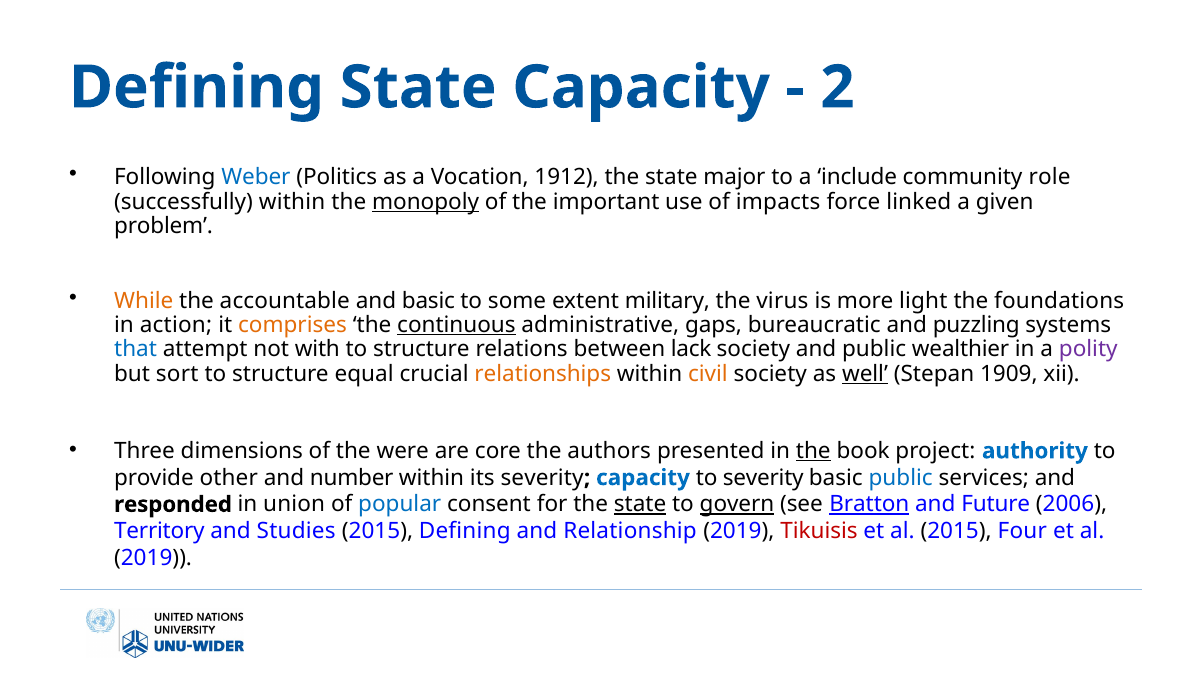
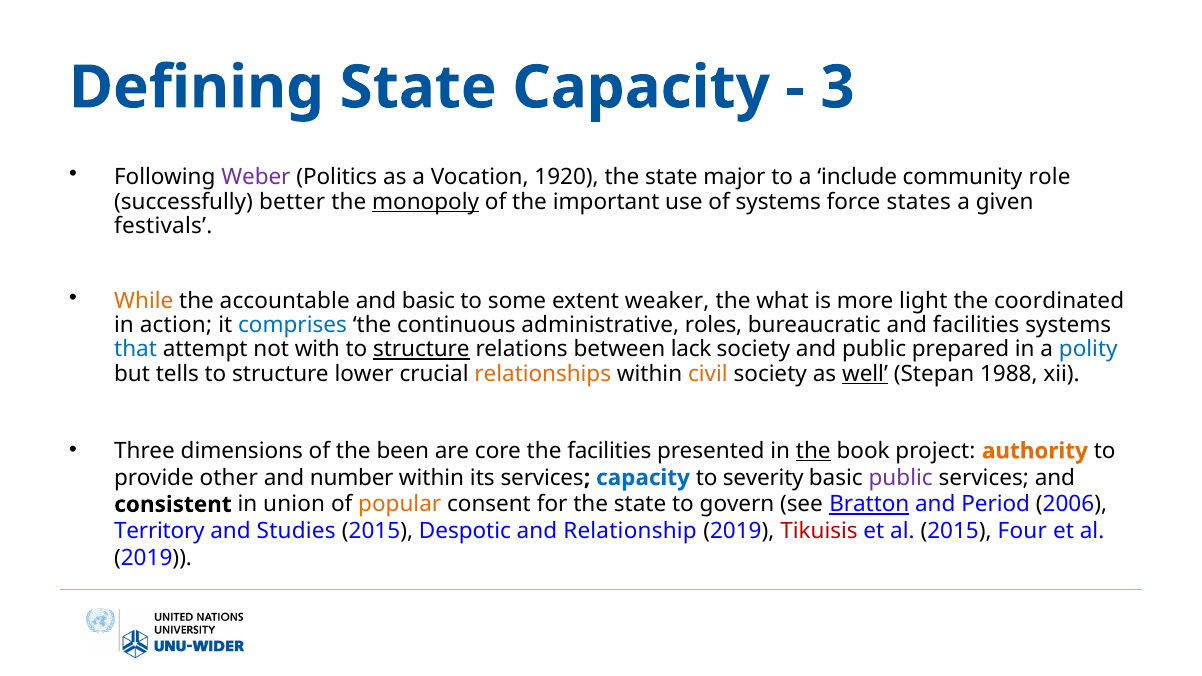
2: 2 -> 3
Weber colour: blue -> purple
1912: 1912 -> 1920
successfully within: within -> better
of impacts: impacts -> systems
linked: linked -> states
problem: problem -> festivals
military: military -> weaker
virus: virus -> what
foundations: foundations -> coordinated
comprises colour: orange -> blue
continuous underline: present -> none
gaps: gaps -> roles
and puzzling: puzzling -> facilities
structure at (421, 350) underline: none -> present
wealthier: wealthier -> prepared
polity colour: purple -> blue
sort: sort -> tells
equal: equal -> lower
1909: 1909 -> 1988
were: were -> been
the authors: authors -> facilities
authority colour: blue -> orange
its severity: severity -> services
public at (901, 478) colour: blue -> purple
responded: responded -> consistent
popular colour: blue -> orange
state at (640, 505) underline: present -> none
govern underline: present -> none
Future: Future -> Period
2015 Defining: Defining -> Despotic
